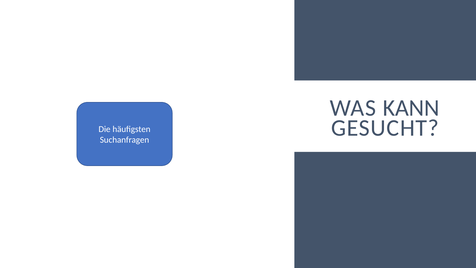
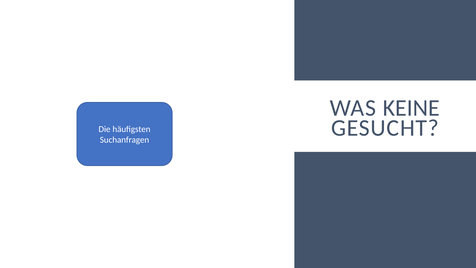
KANN: KANN -> KEINE
